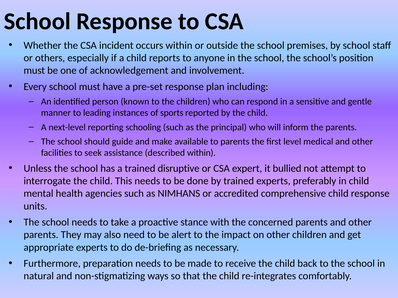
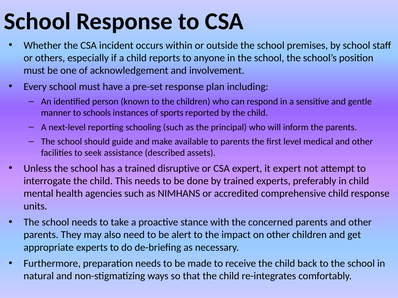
leading: leading -> schools
described within: within -> assets
it bullied: bullied -> expert
